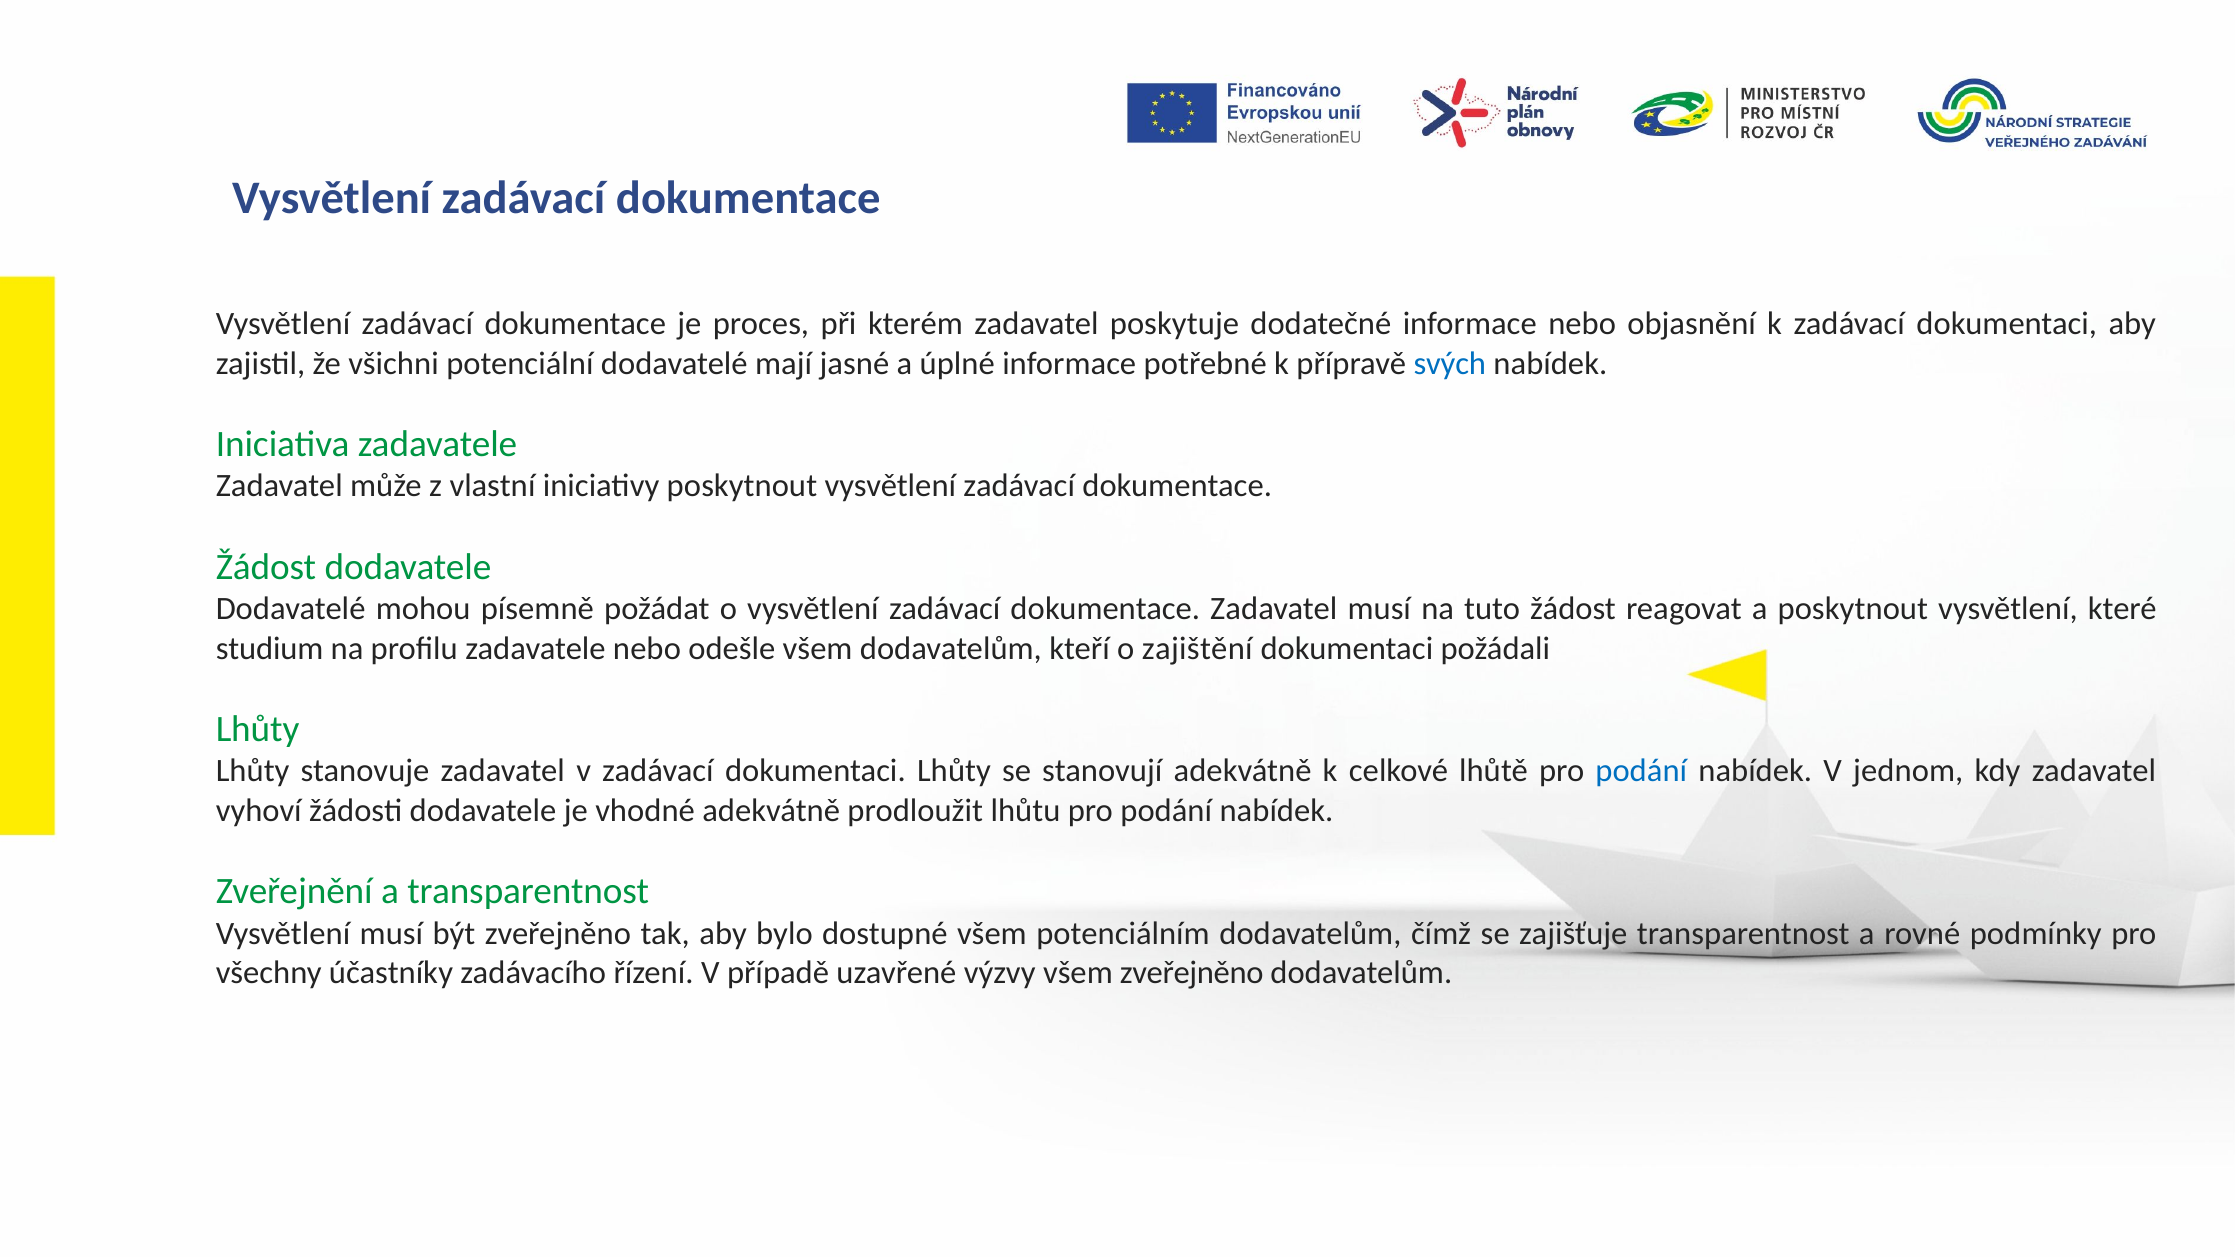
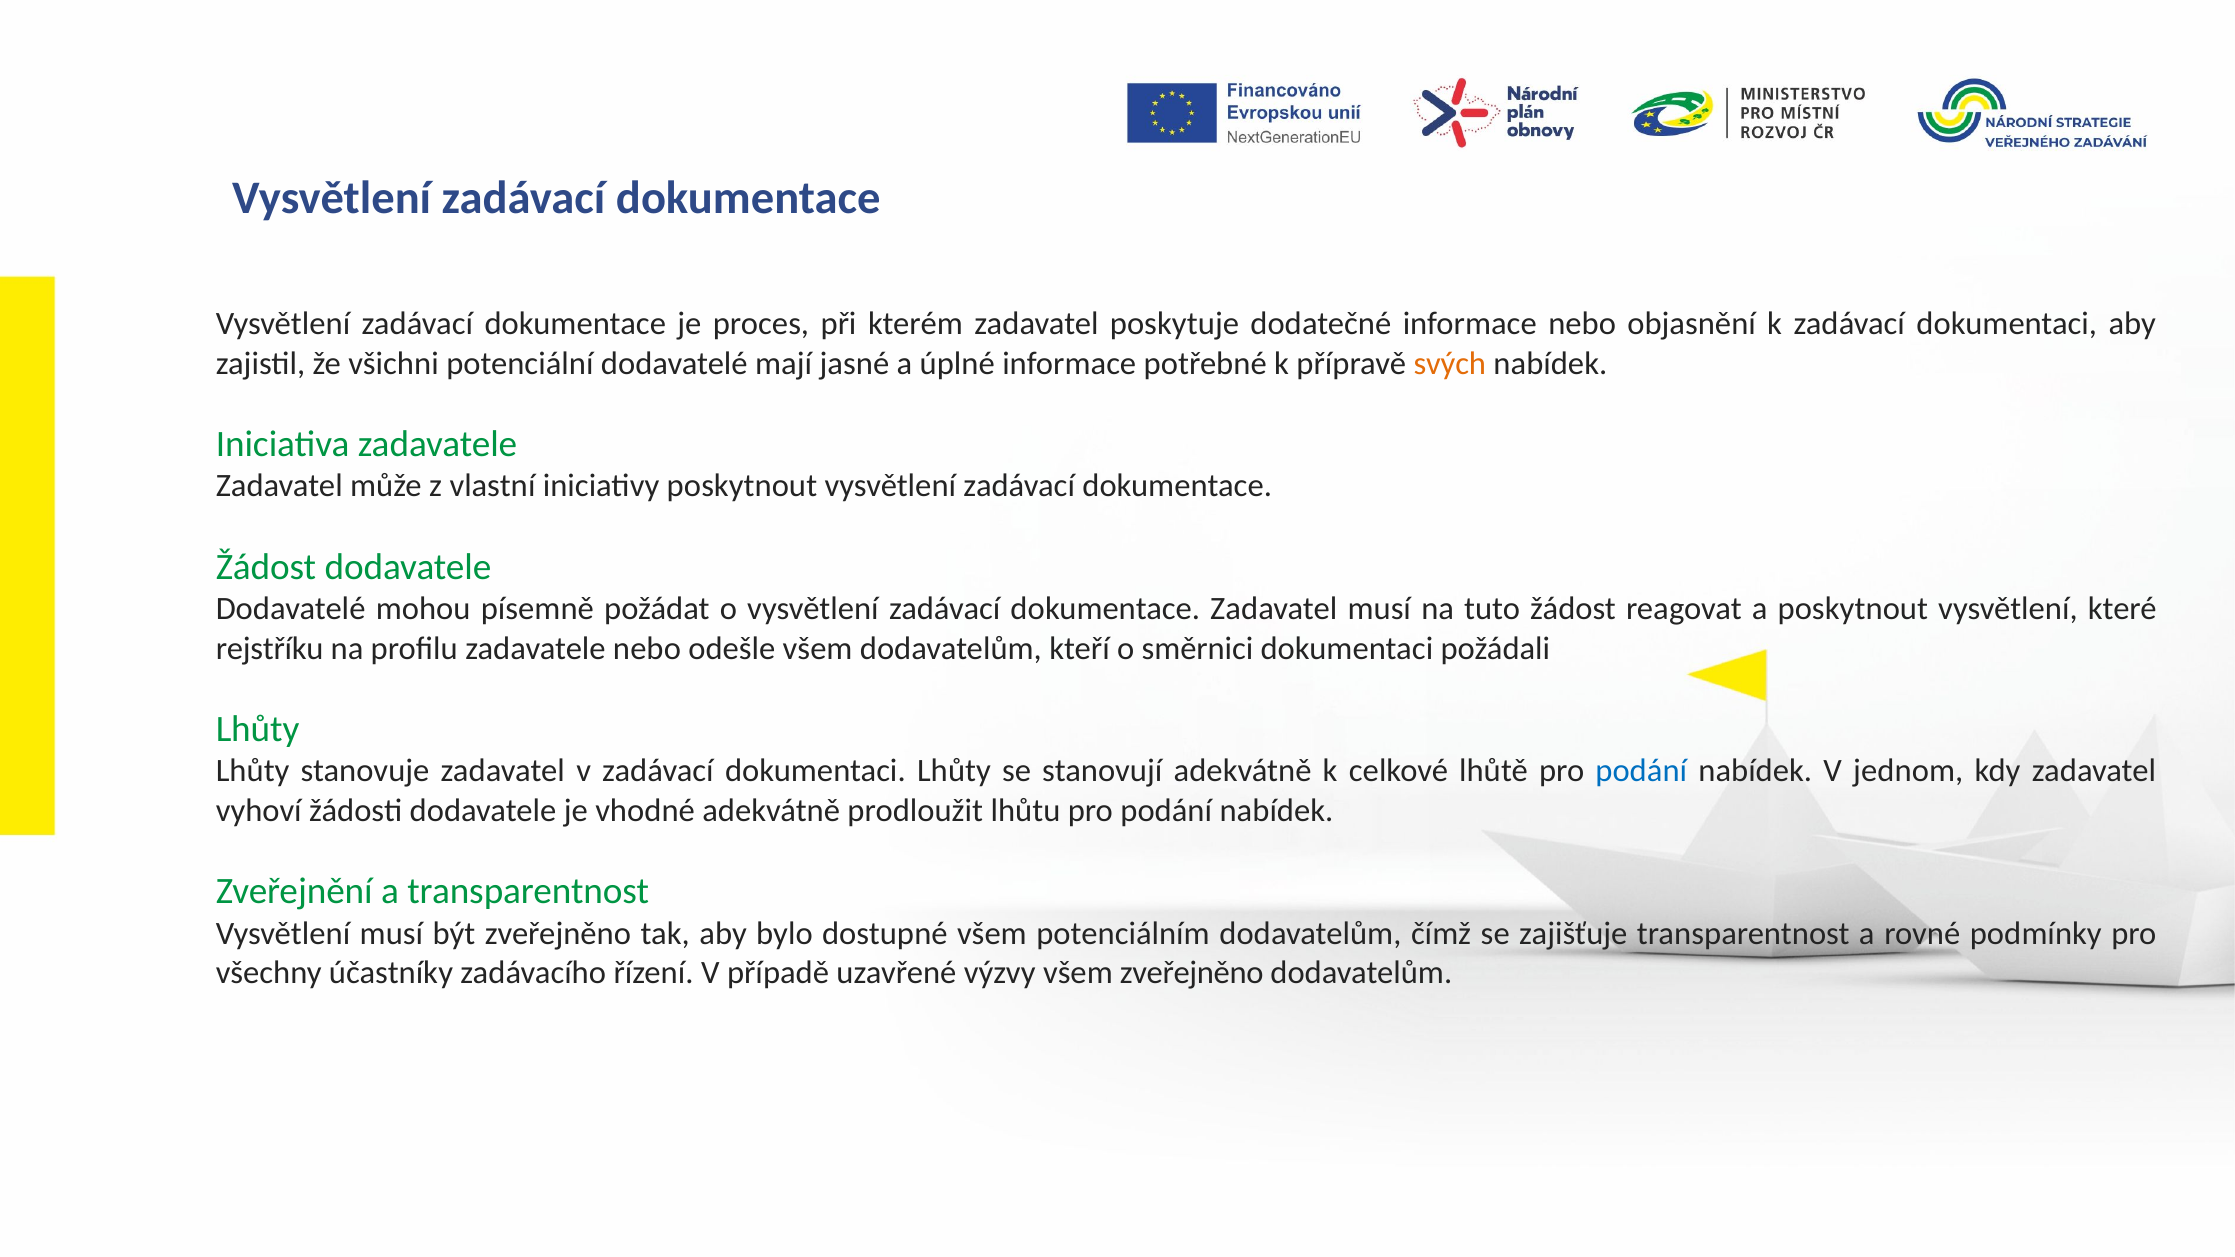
svých colour: blue -> orange
studium: studium -> rejstříku
zajištění: zajištění -> směrnici
